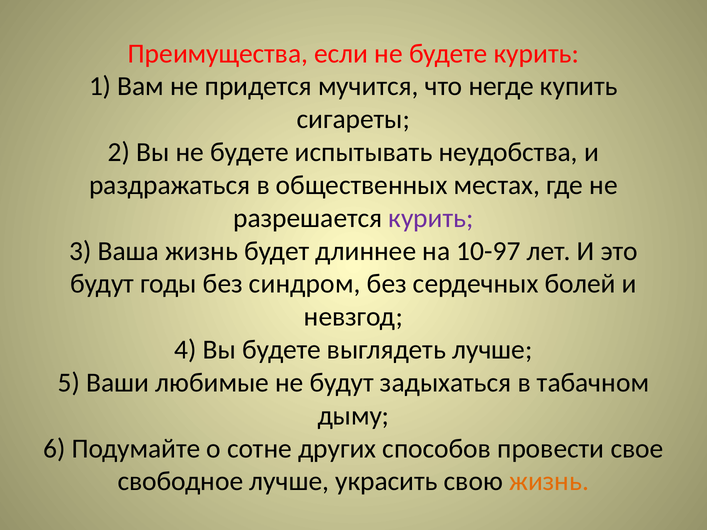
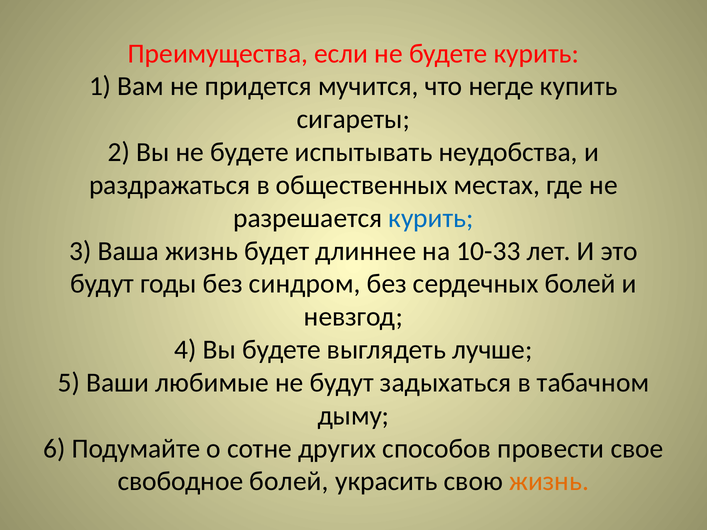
курить at (431, 218) colour: purple -> blue
10-97: 10-97 -> 10-33
свободное лучше: лучше -> болей
